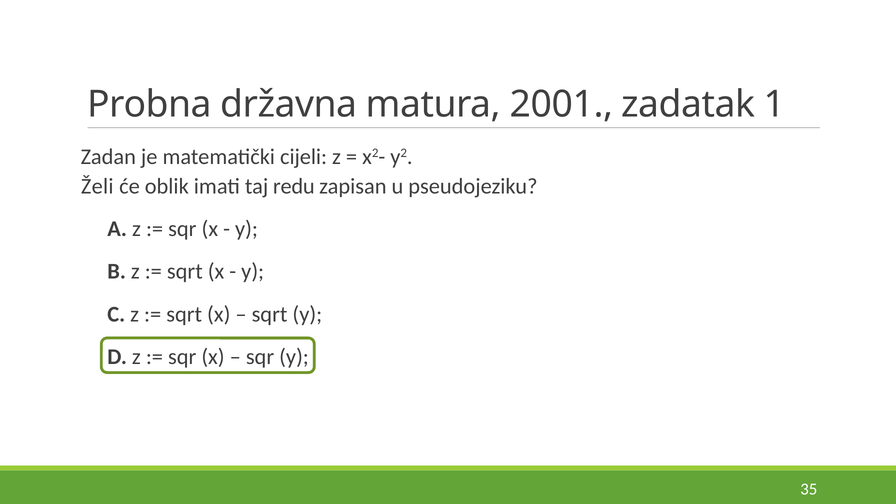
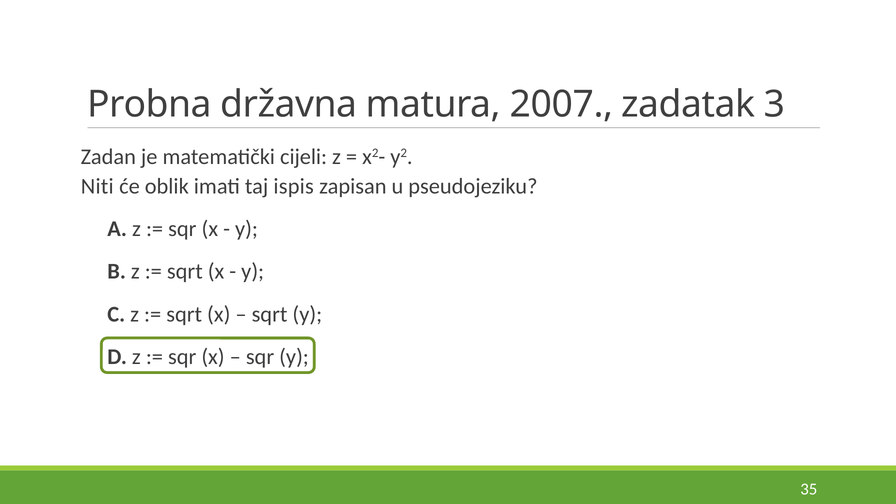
2001: 2001 -> 2007
1: 1 -> 3
Želi: Želi -> Niti
redu: redu -> ispis
